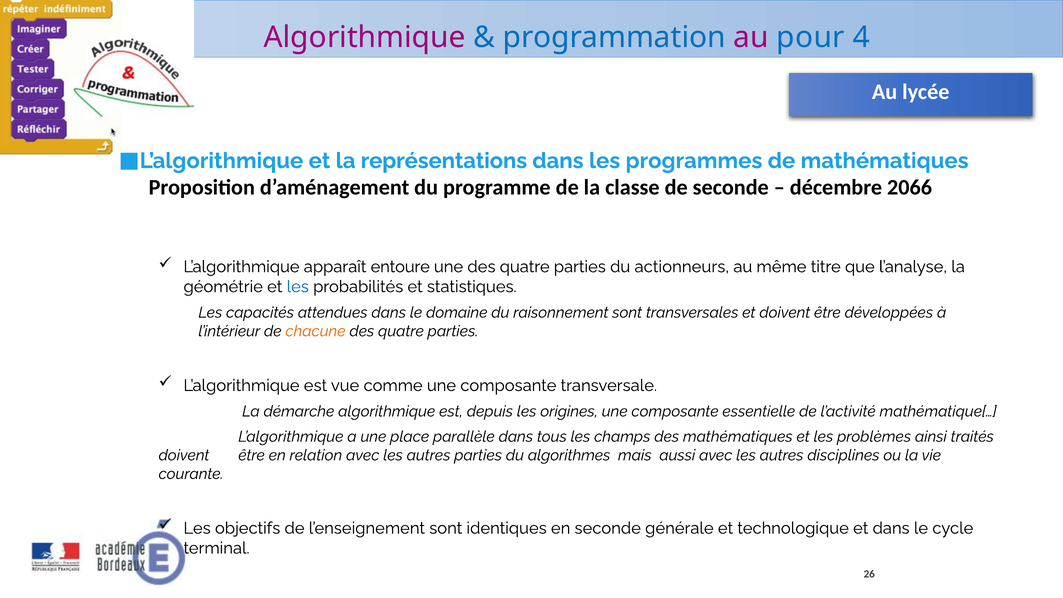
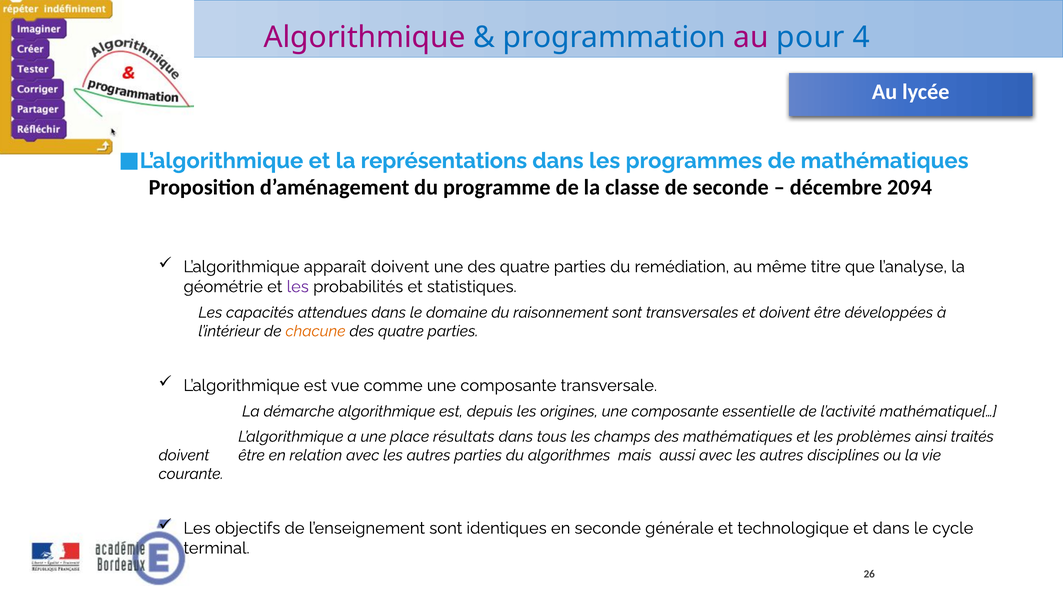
2066: 2066 -> 2094
apparaît entoure: entoure -> doivent
actionneurs: actionneurs -> remédiation
les at (298, 287) colour: blue -> purple
parallèle: parallèle -> résultats
